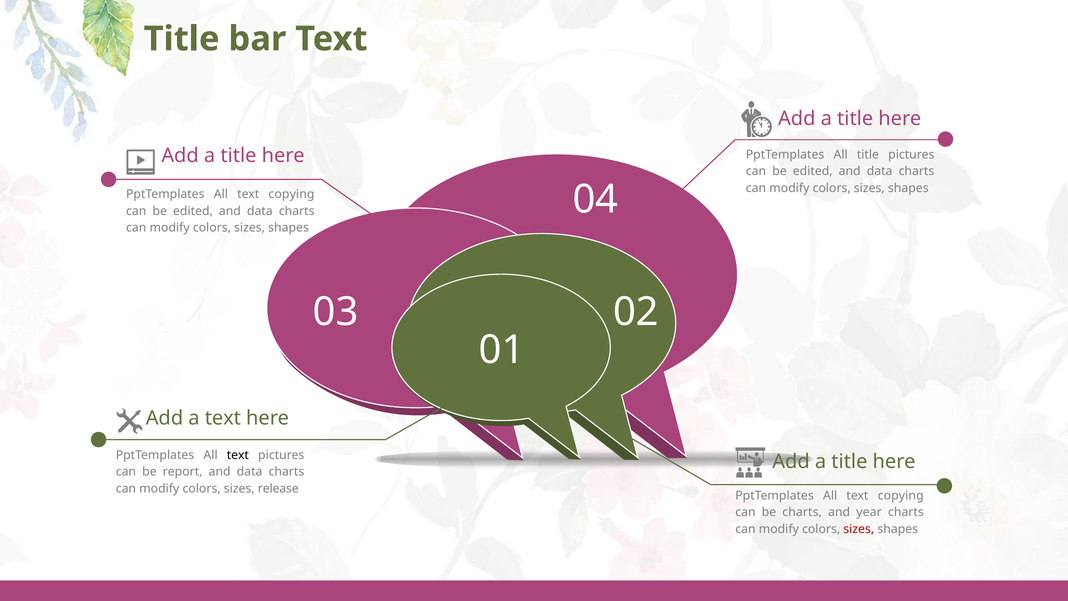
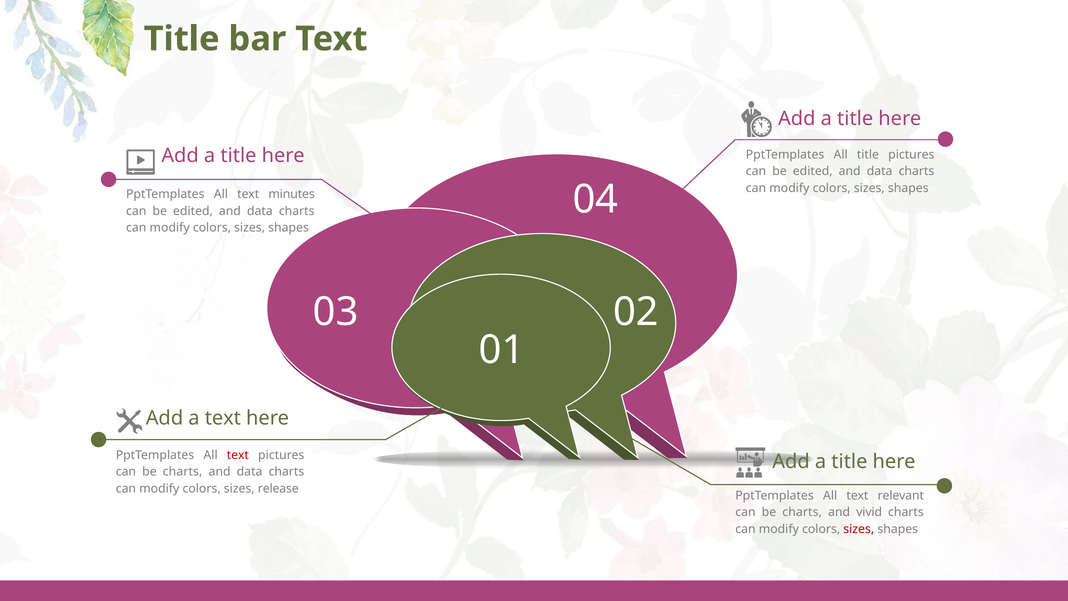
copying at (291, 194): copying -> minutes
text at (238, 455) colour: black -> red
report at (183, 472): report -> charts
copying at (901, 495): copying -> relevant
year: year -> vivid
